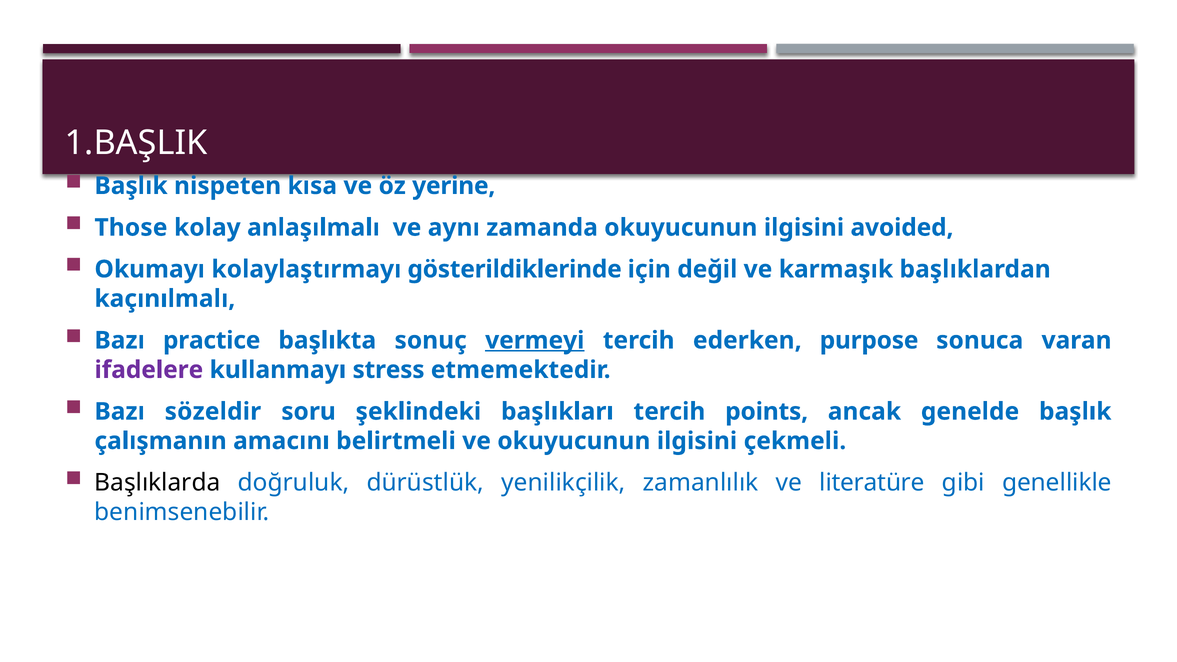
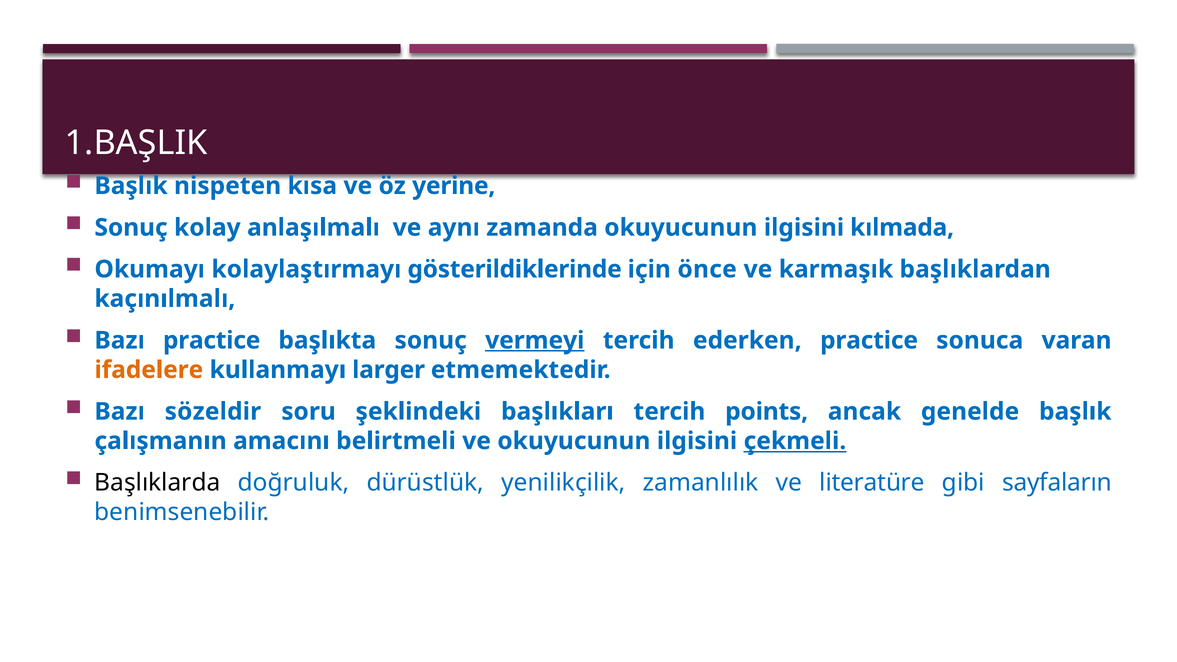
Those at (131, 228): Those -> Sonuç
avoided: avoided -> kılmada
değil: değil -> önce
ederken purpose: purpose -> practice
ifadelere colour: purple -> orange
stress: stress -> larger
çekmeli underline: none -> present
genellikle: genellikle -> sayfaların
